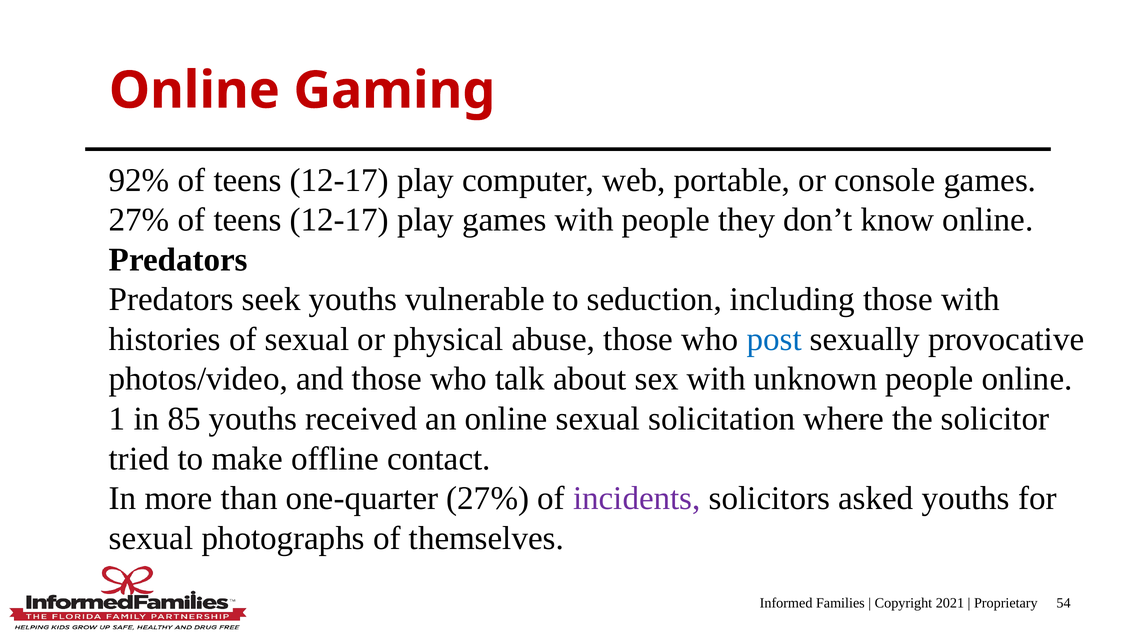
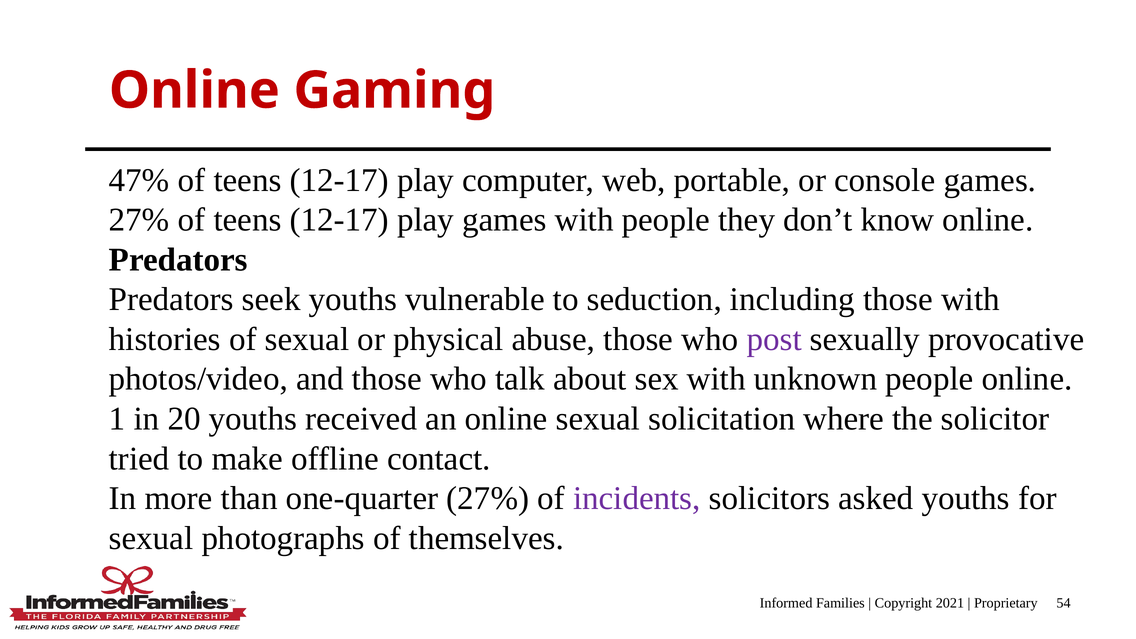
92%: 92% -> 47%
post colour: blue -> purple
85: 85 -> 20
